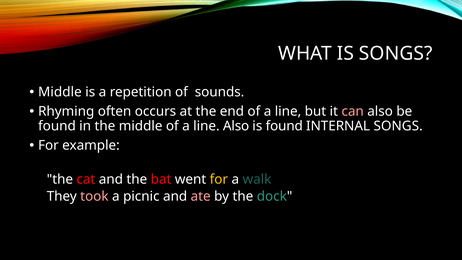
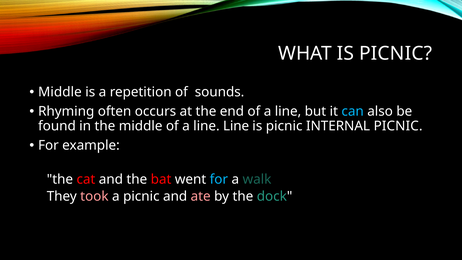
WHAT IS SONGS: SONGS -> PICNIC
can colour: pink -> light blue
line Also: Also -> Line
found at (284, 126): found -> picnic
INTERNAL SONGS: SONGS -> PICNIC
for at (219, 179) colour: yellow -> light blue
